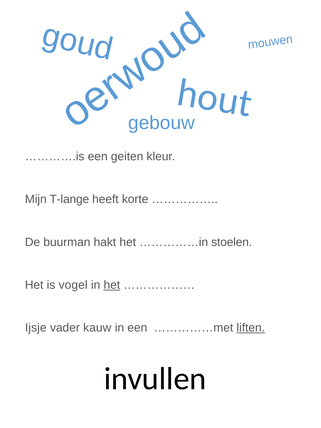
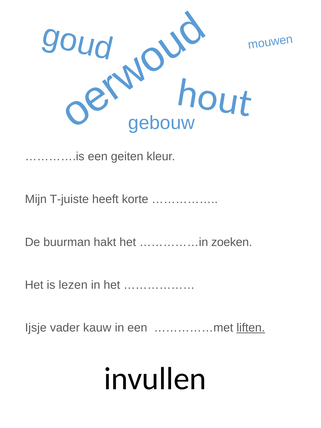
T-lange: T-lange -> T-juiste
stoelen: stoelen -> zoeken
vogel: vogel -> lezen
het at (112, 285) underline: present -> none
